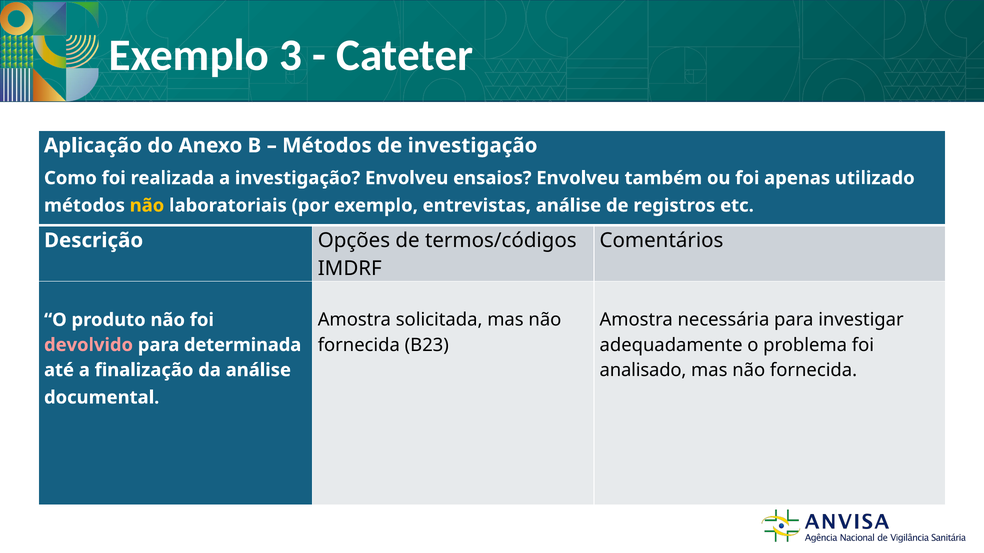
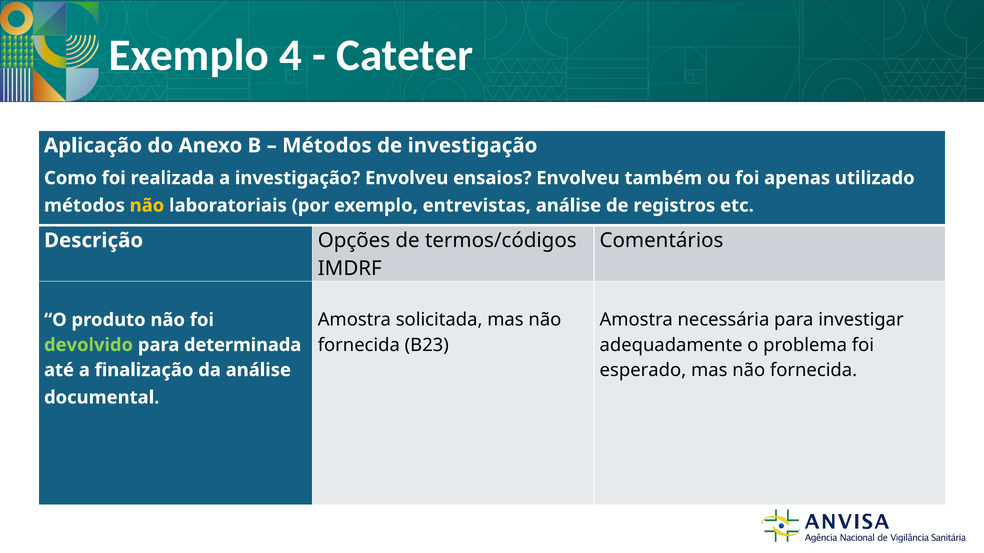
3: 3 -> 4
devolvido colour: pink -> light green
analisado: analisado -> esperado
